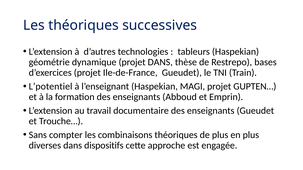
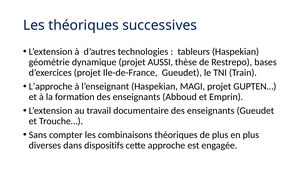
projet DANS: DANS -> AUSSI
L’potentiel: L’potentiel -> L’approche
